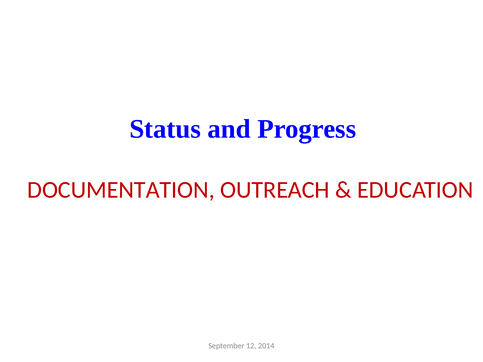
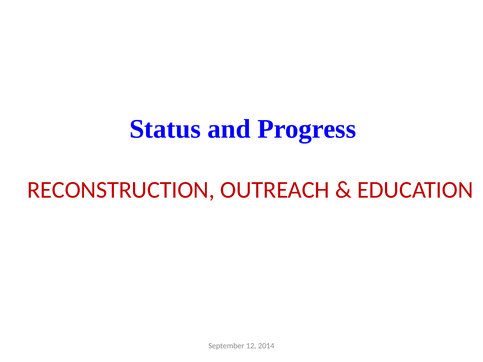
DOCUMENTATION: DOCUMENTATION -> RECONSTRUCTION
